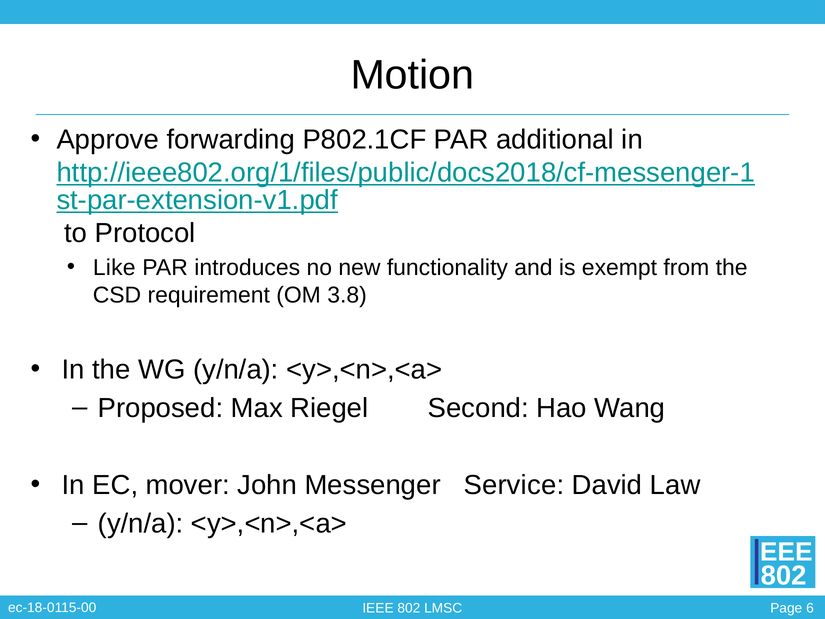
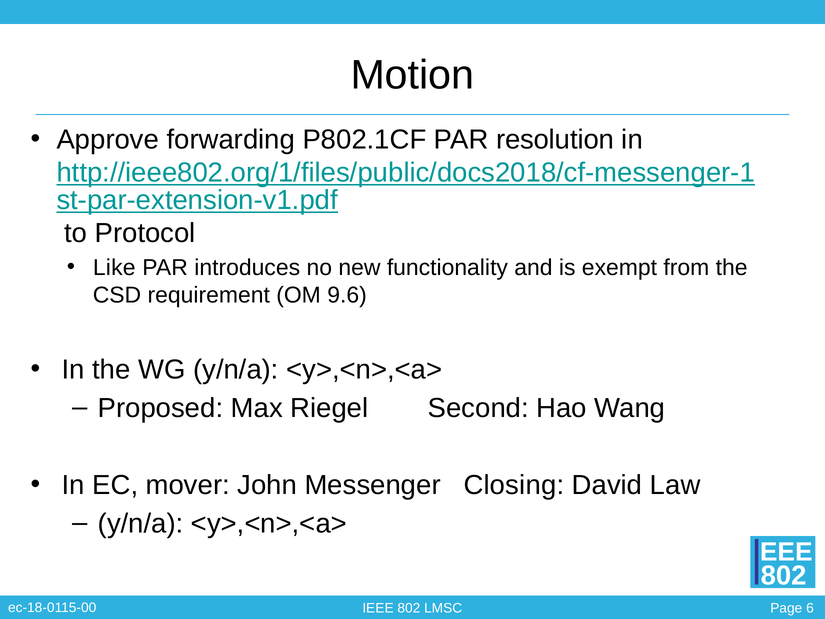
additional: additional -> resolution
3.8: 3.8 -> 9.6
Service: Service -> Closing
